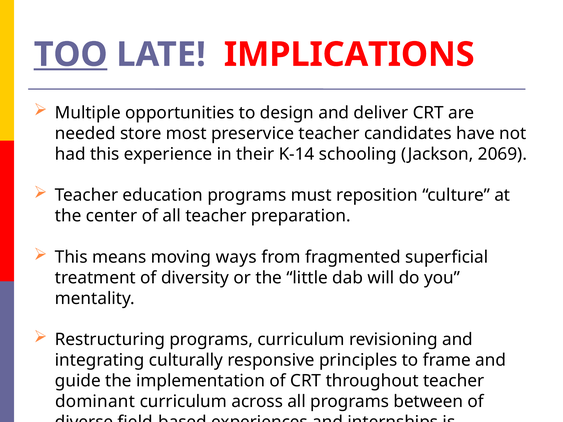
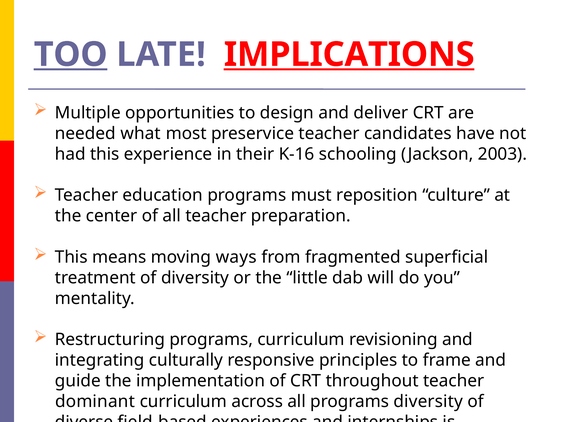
IMPLICATIONS underline: none -> present
store: store -> what
K-14: K-14 -> K-16
2069: 2069 -> 2003
programs between: between -> diversity
